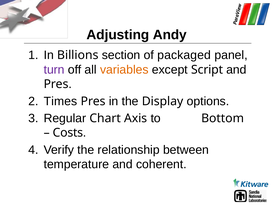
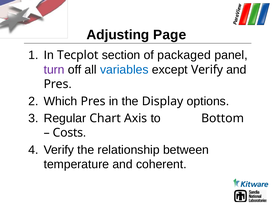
Andy: Andy -> Page
Billions: Billions -> Tecplot
variables colour: orange -> blue
except Script: Script -> Verify
Times: Times -> Which
